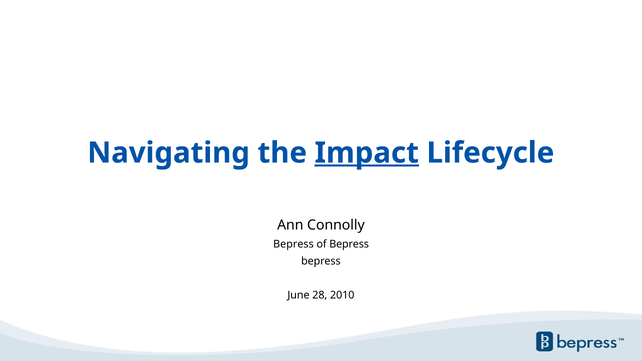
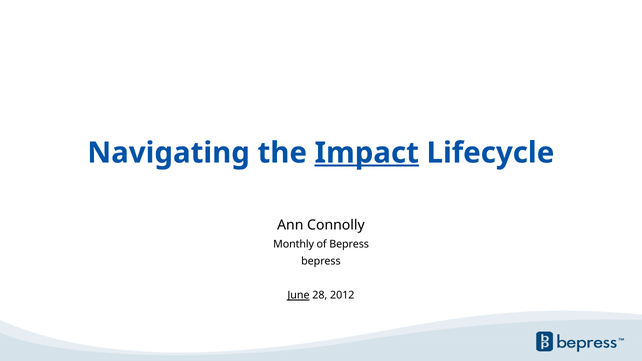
Bepress at (294, 244): Bepress -> Monthly
June underline: none -> present
2010: 2010 -> 2012
